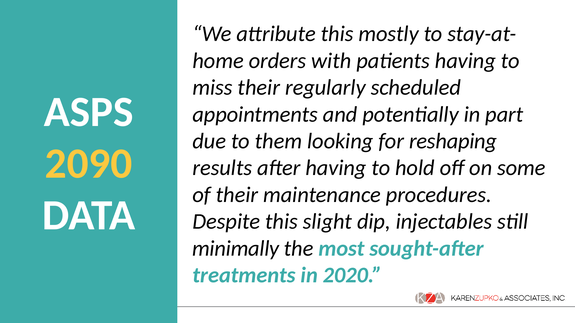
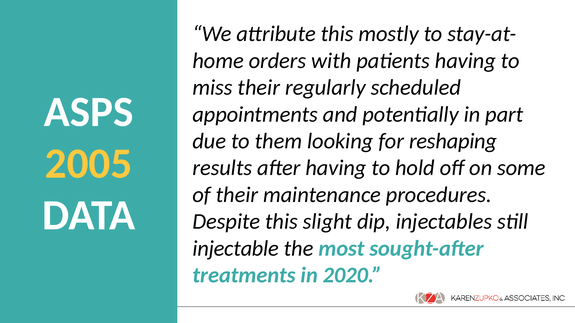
2090: 2090 -> 2005
minimally: minimally -> injectable
